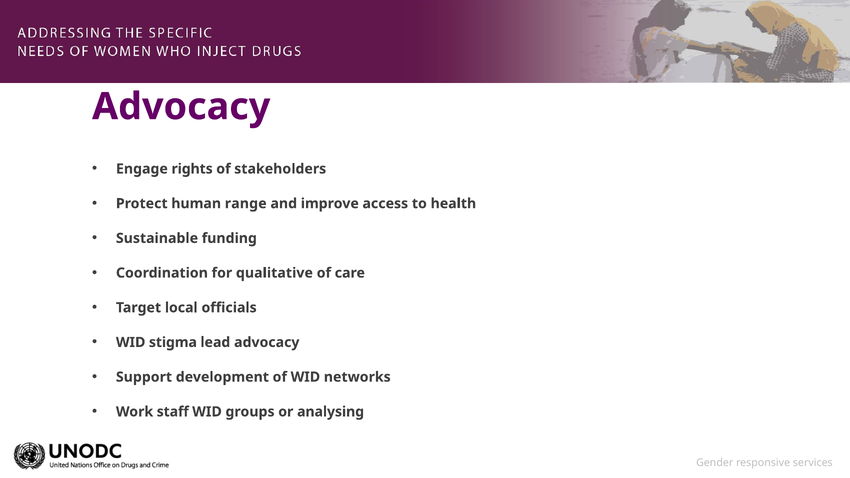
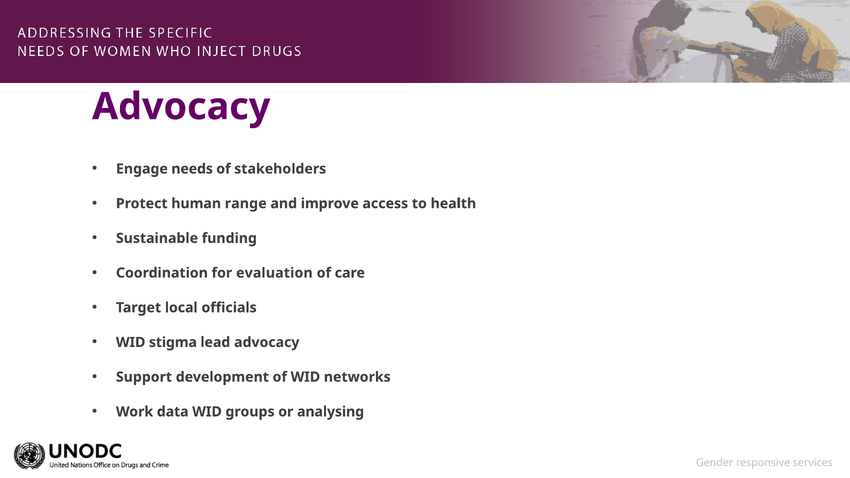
rights: rights -> needs
qualitative: qualitative -> evaluation
staff: staff -> data
